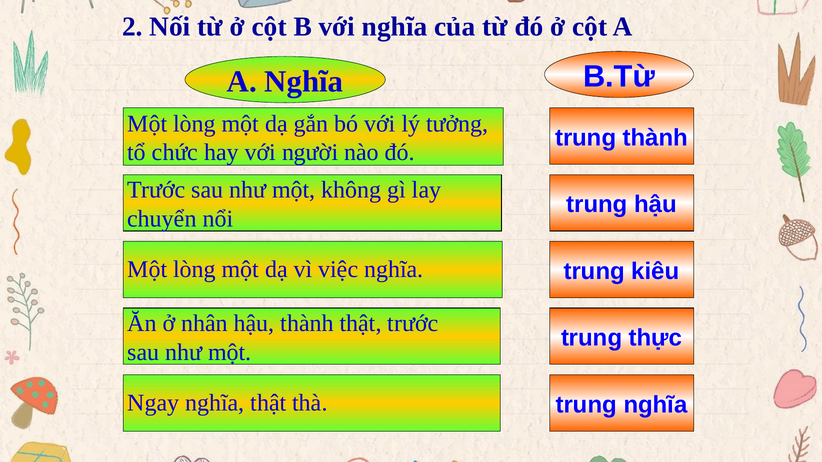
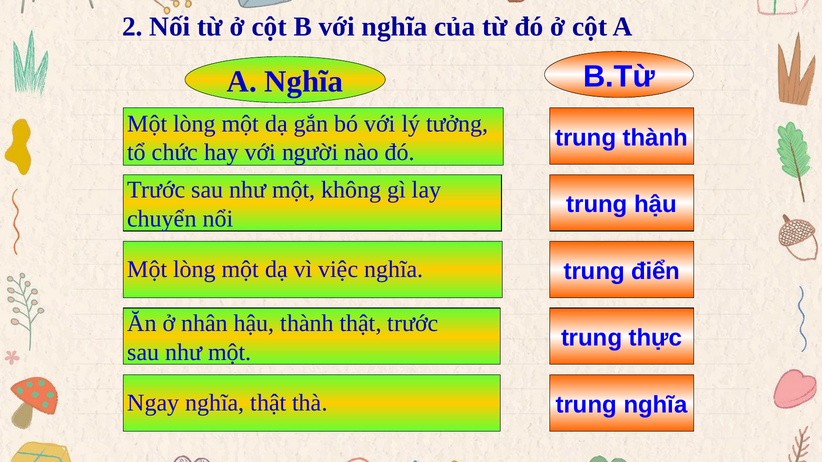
kiêu: kiêu -> điển
